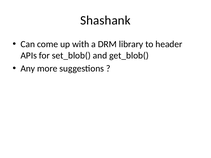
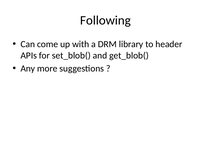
Shashank: Shashank -> Following
